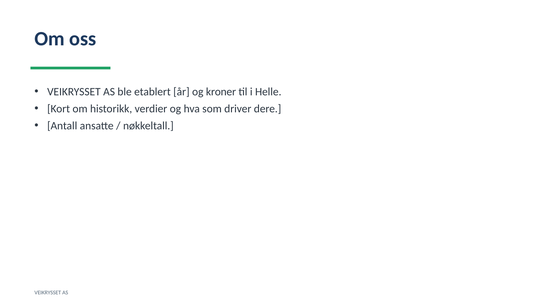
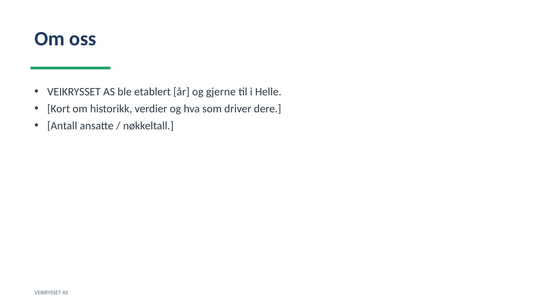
kroner: kroner -> gjerne
